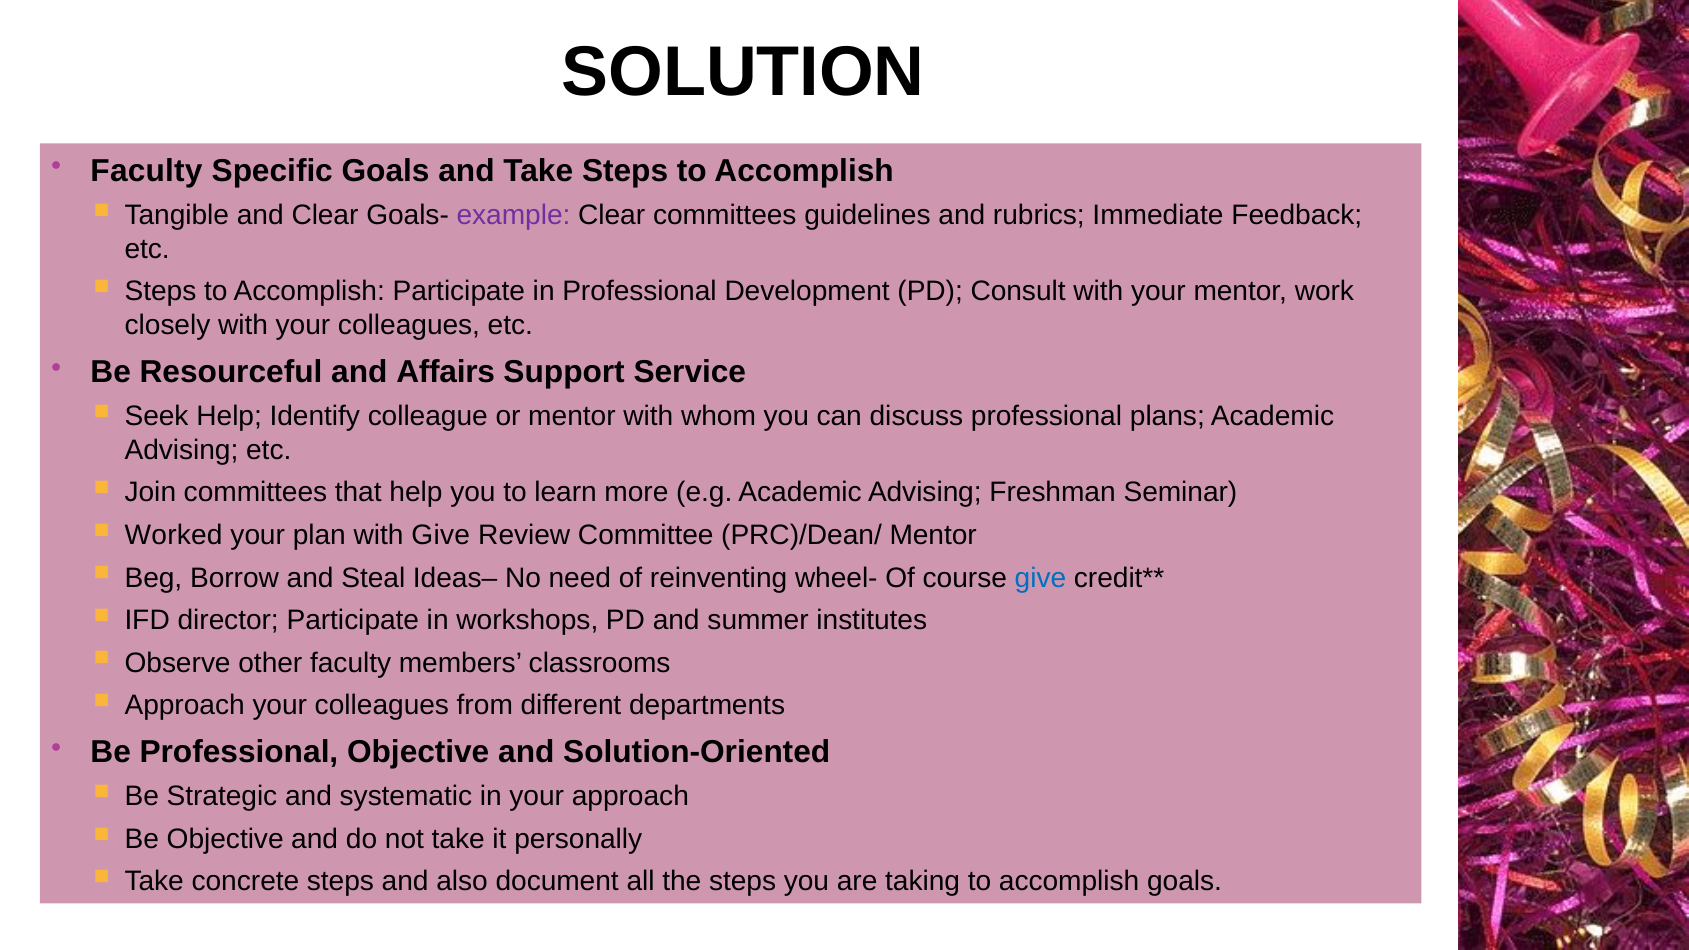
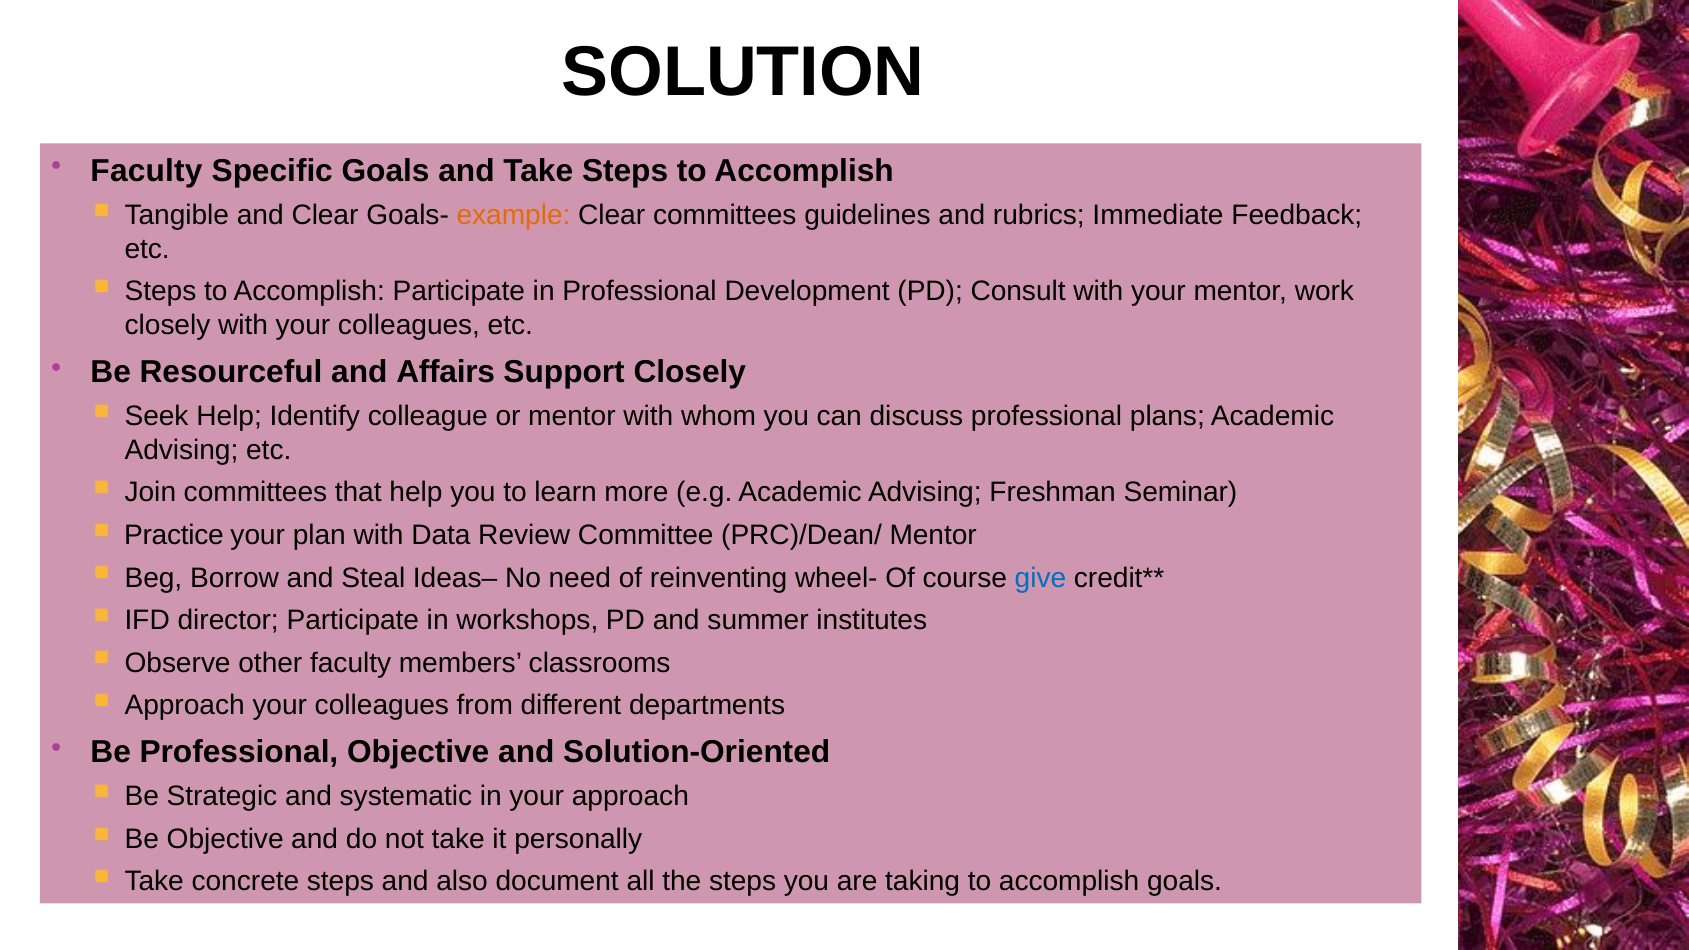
example colour: purple -> orange
Support Service: Service -> Closely
Worked: Worked -> Practice
with Give: Give -> Data
